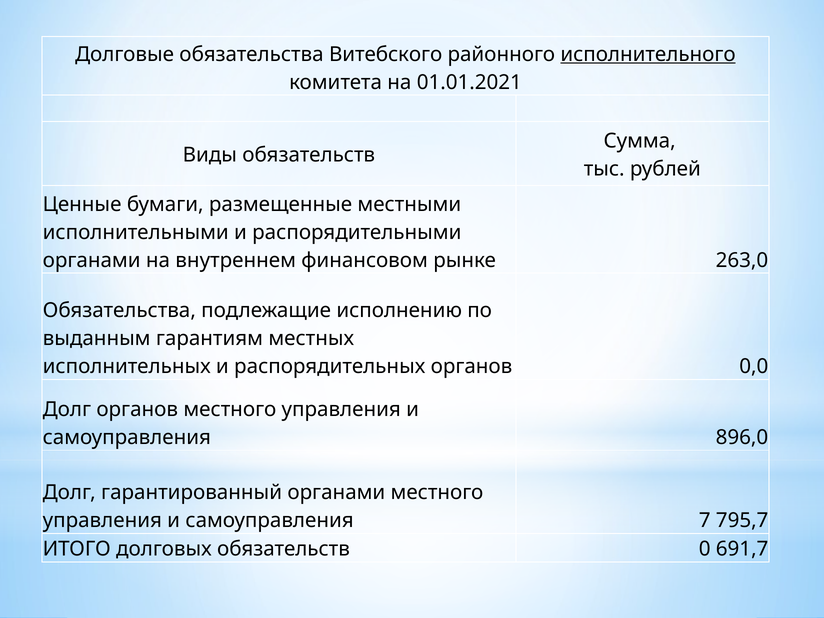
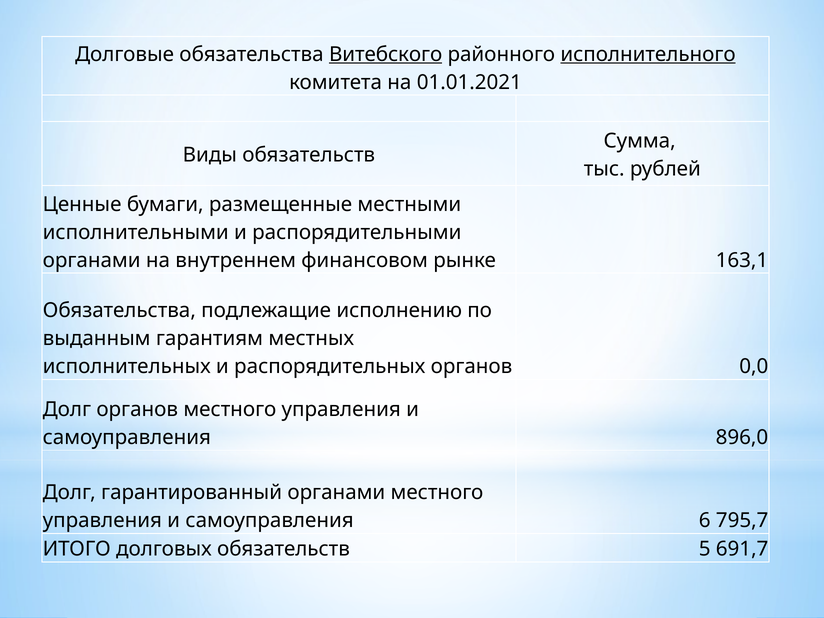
Витебского underline: none -> present
263,0: 263,0 -> 163,1
7: 7 -> 6
0: 0 -> 5
